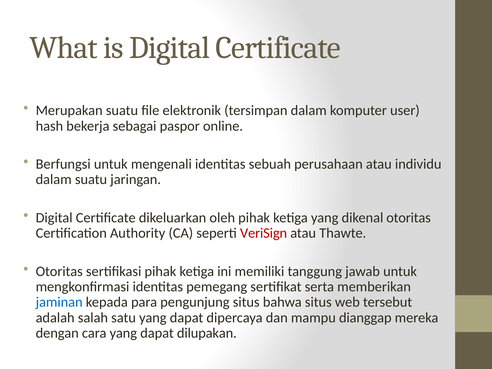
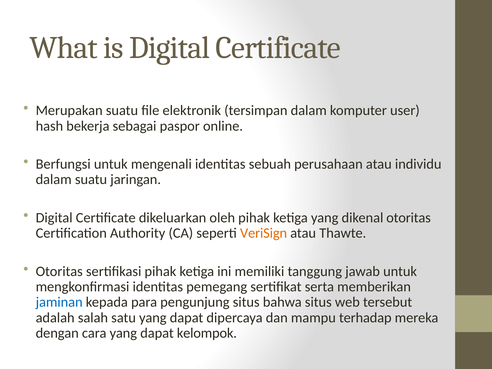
VeriSign colour: red -> orange
dianggap: dianggap -> terhadap
dilupakan: dilupakan -> kelompok
